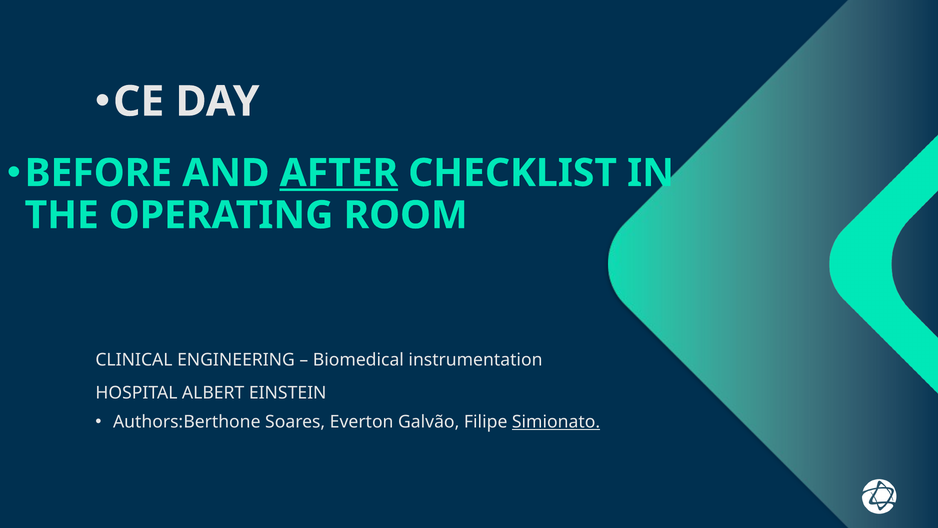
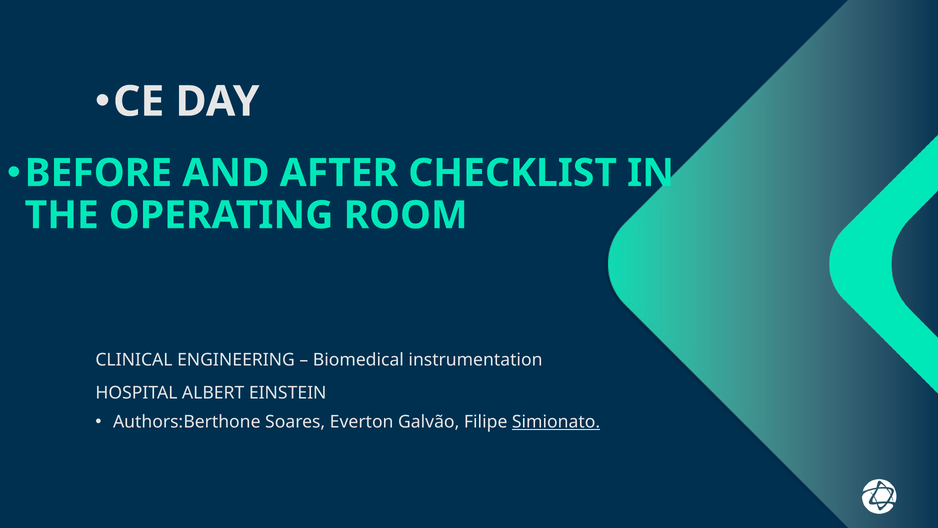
AFTER underline: present -> none
